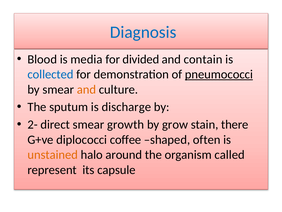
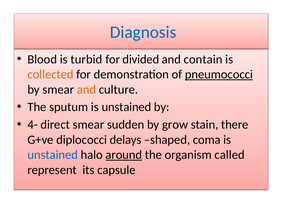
media: media -> turbid
collected colour: blue -> orange
sputum is discharge: discharge -> unstained
2-: 2- -> 4-
growth: growth -> sudden
coffee: coffee -> delays
often: often -> coma
unstained at (53, 154) colour: orange -> blue
around underline: none -> present
